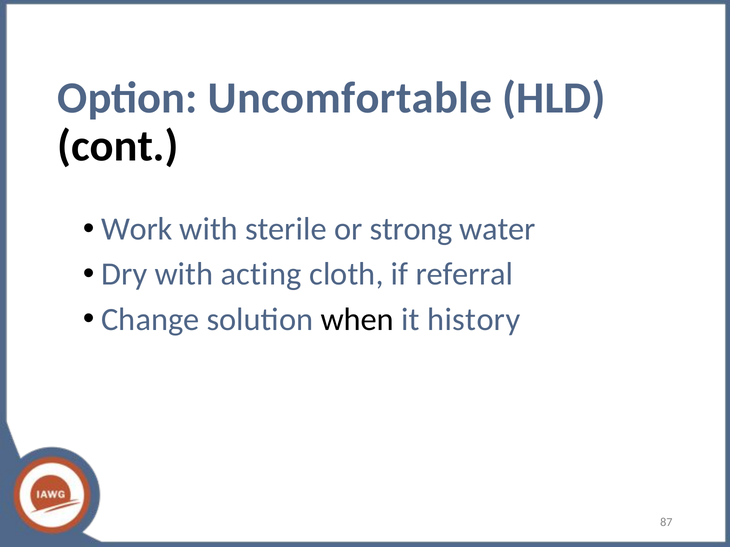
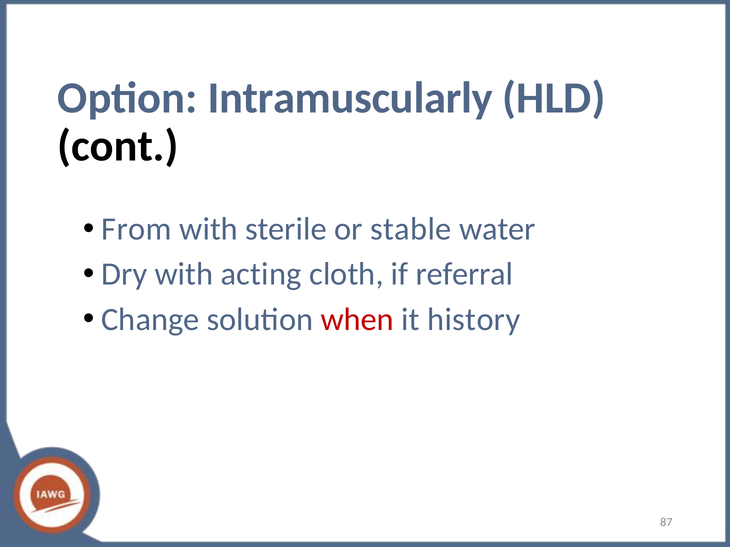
Uncomfortable: Uncomfortable -> Intramuscularly
Work: Work -> From
strong: strong -> stable
when colour: black -> red
